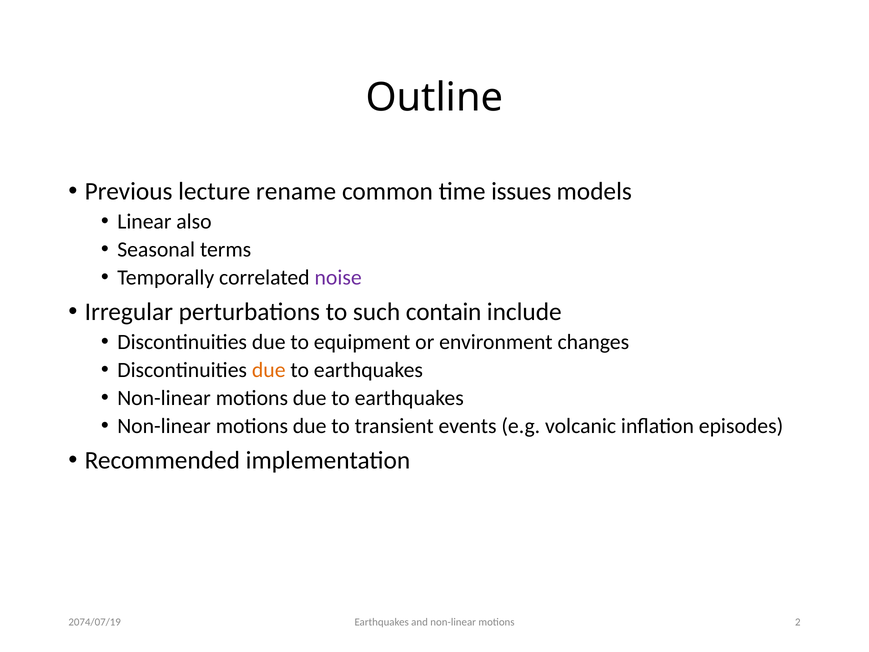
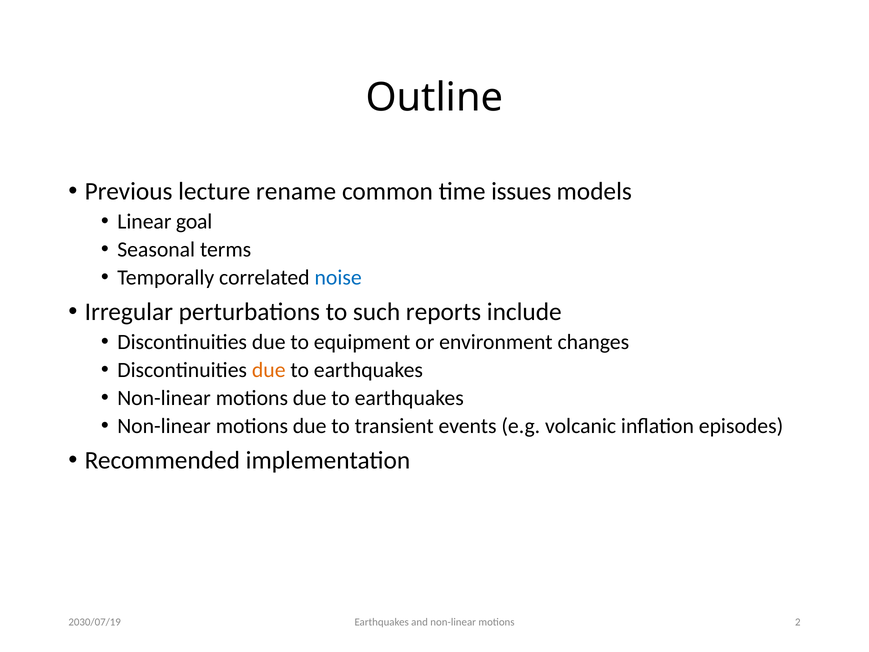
also: also -> goal
noise colour: purple -> blue
contain: contain -> reports
2074/07/19: 2074/07/19 -> 2030/07/19
